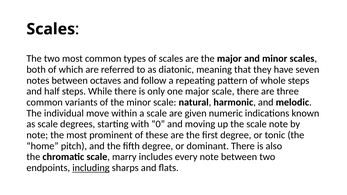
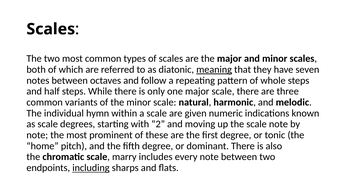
meaning underline: none -> present
move: move -> hymn
0: 0 -> 2
